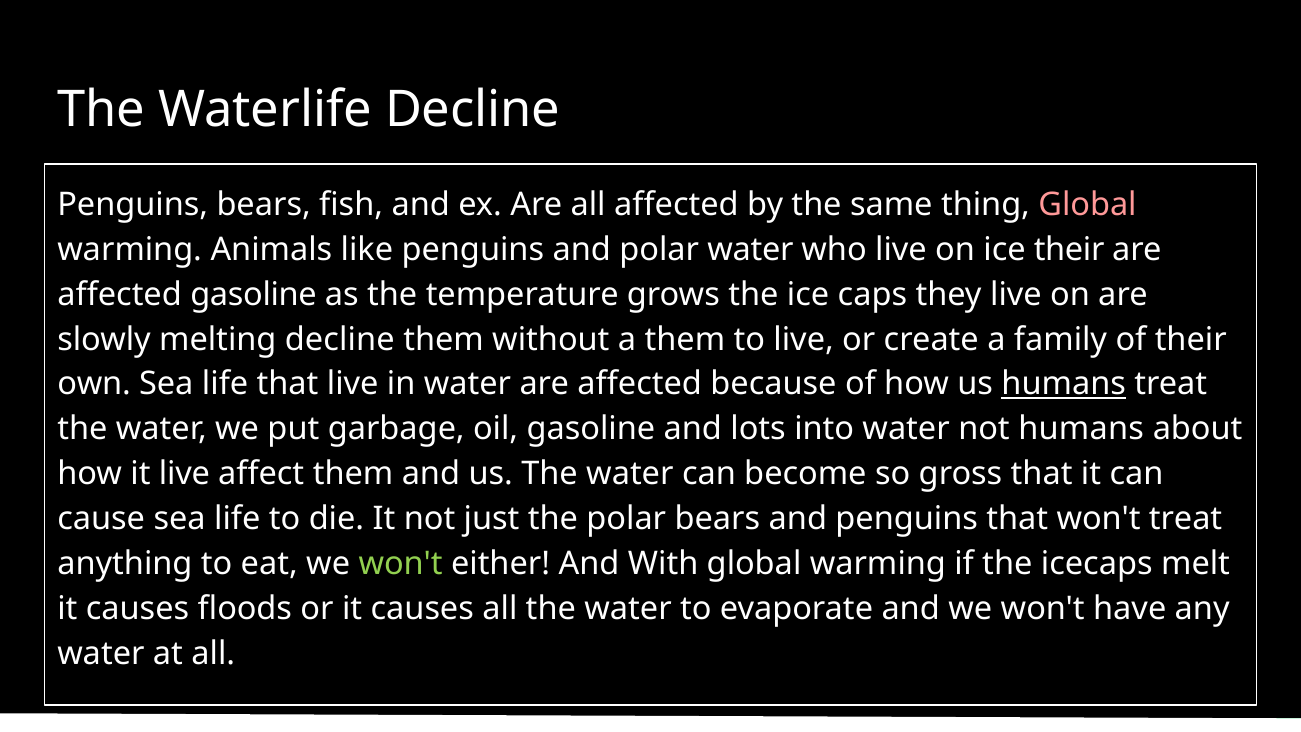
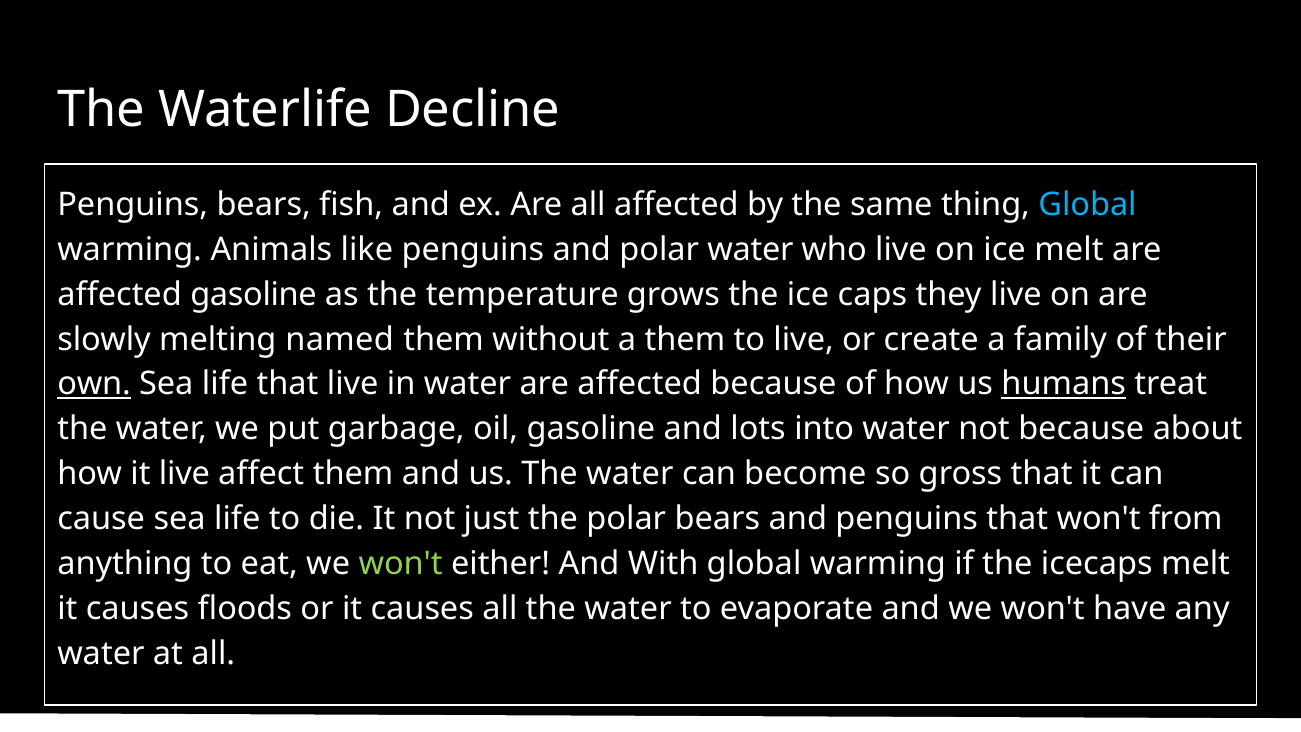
Global at (1087, 205) colour: pink -> light blue
ice their: their -> melt
melting decline: decline -> named
own underline: none -> present
not humans: humans -> because
won't treat: treat -> from
